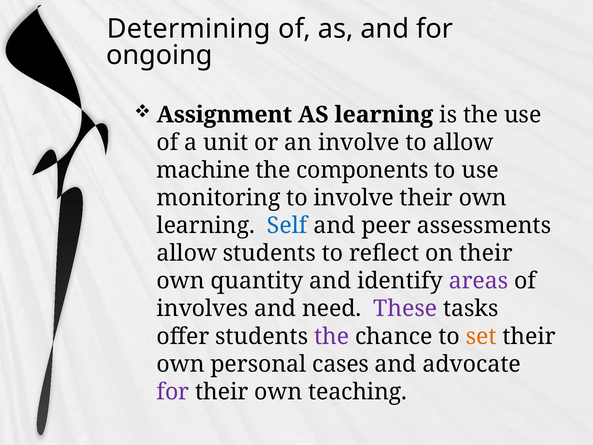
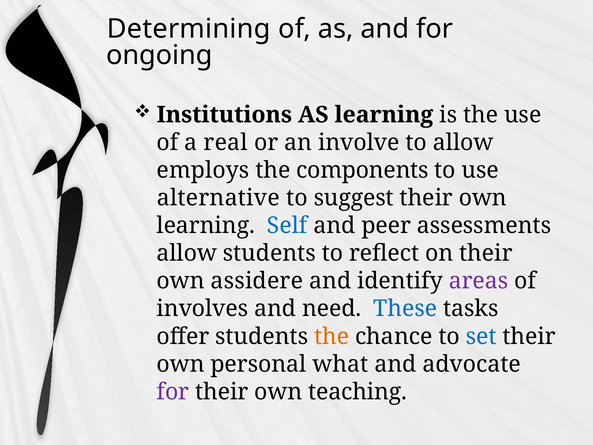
Assignment: Assignment -> Institutions
unit: unit -> real
machine: machine -> employs
monitoring: monitoring -> alternative
to involve: involve -> suggest
quantity: quantity -> assidere
These colour: purple -> blue
the at (332, 336) colour: purple -> orange
set colour: orange -> blue
cases: cases -> what
